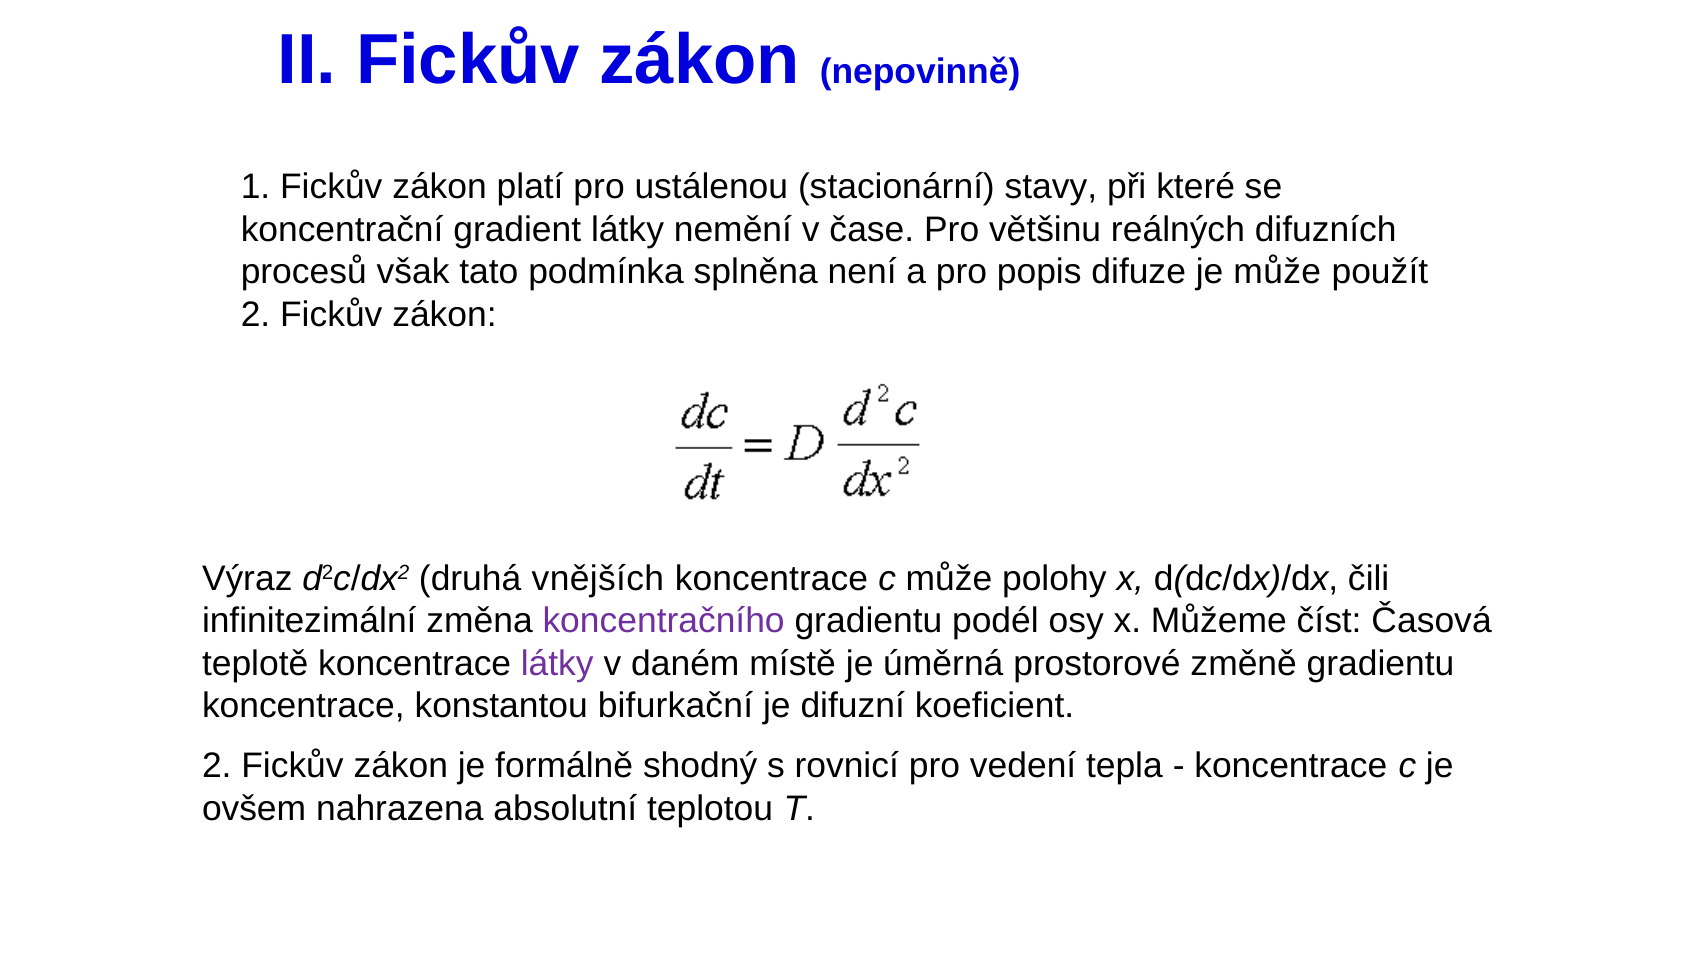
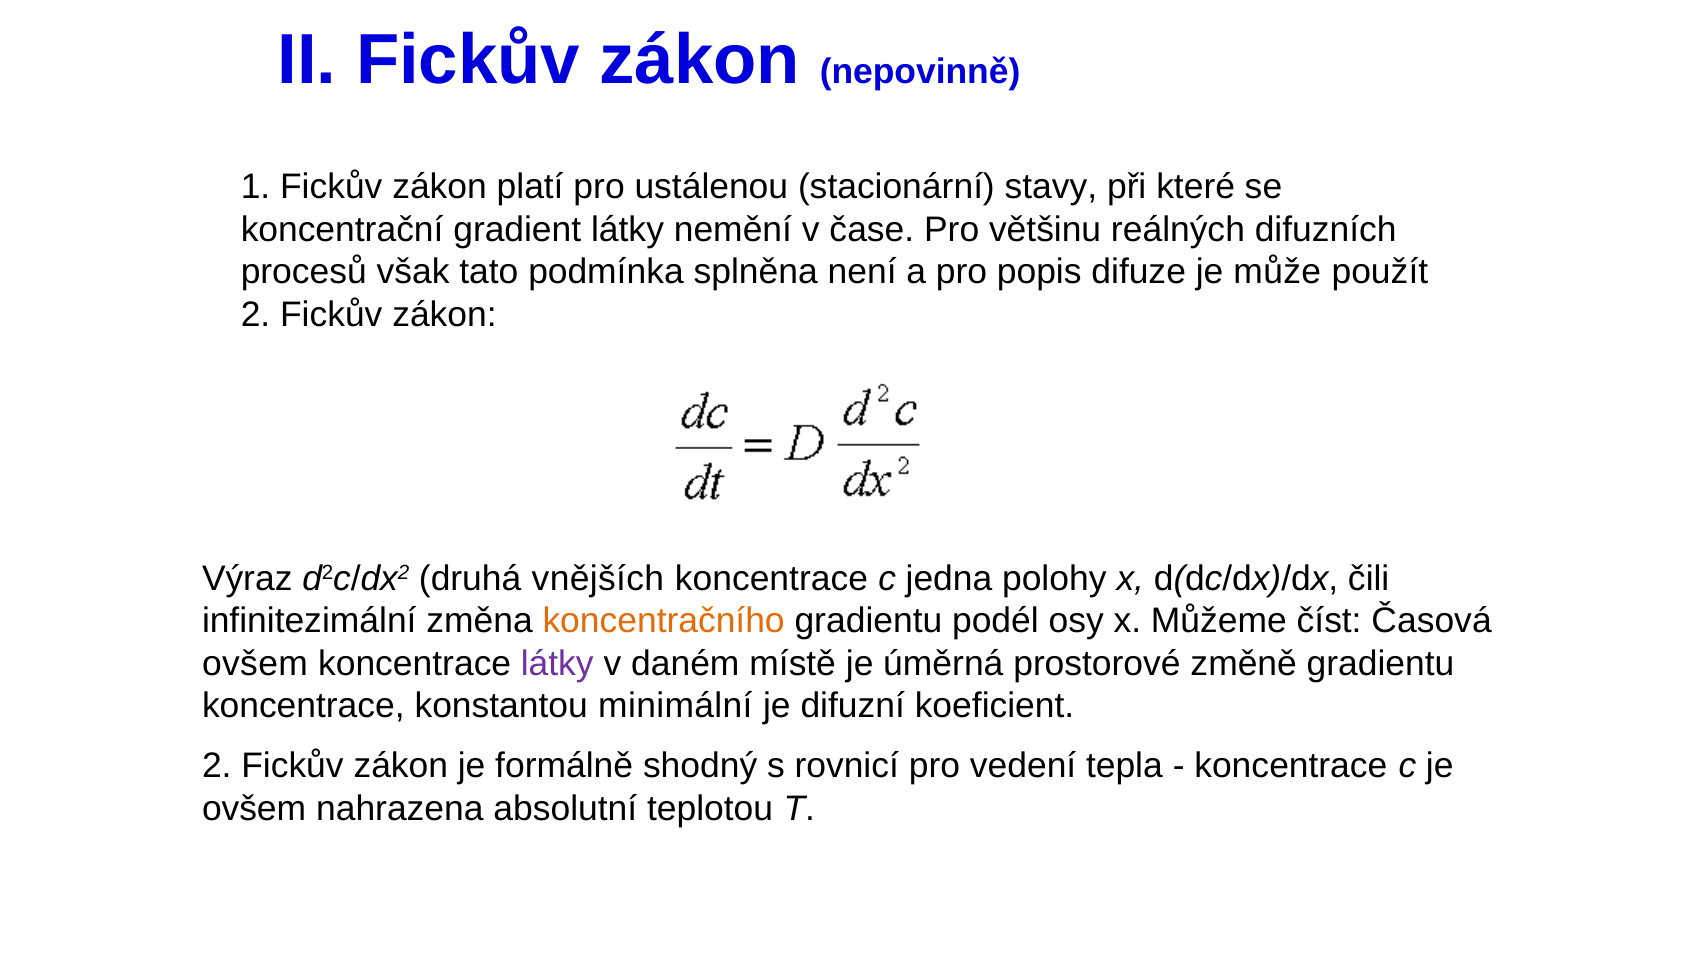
c může: může -> jedna
koncentračního colour: purple -> orange
teplotě at (255, 663): teplotě -> ovšem
bifurkační: bifurkační -> minimální
